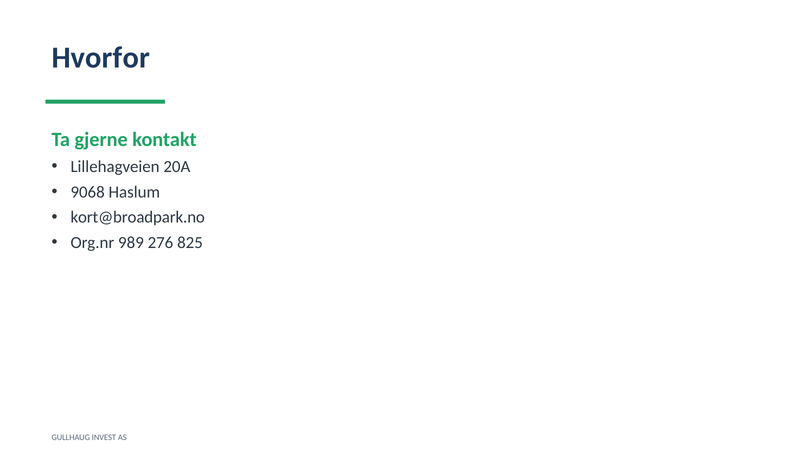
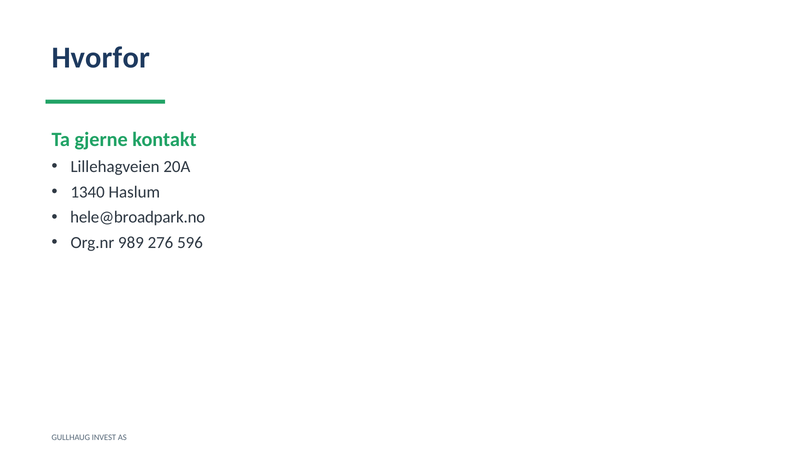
9068: 9068 -> 1340
kort@broadpark.no: kort@broadpark.no -> hele@broadpark.no
825: 825 -> 596
